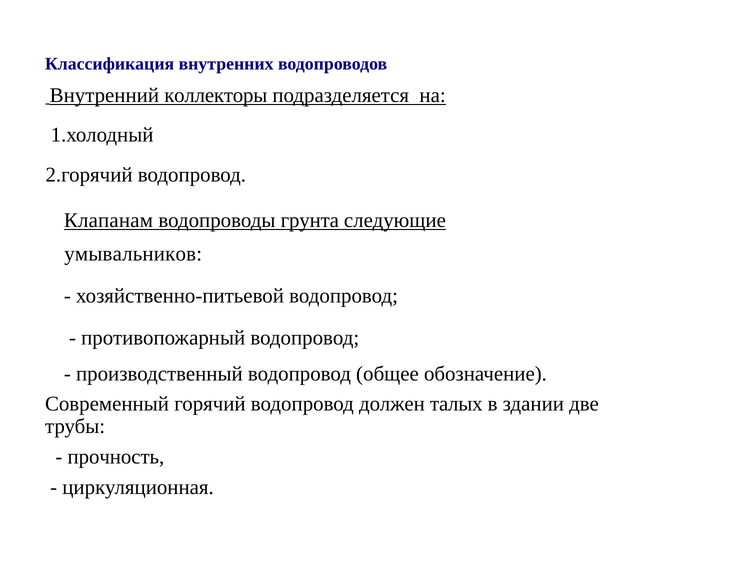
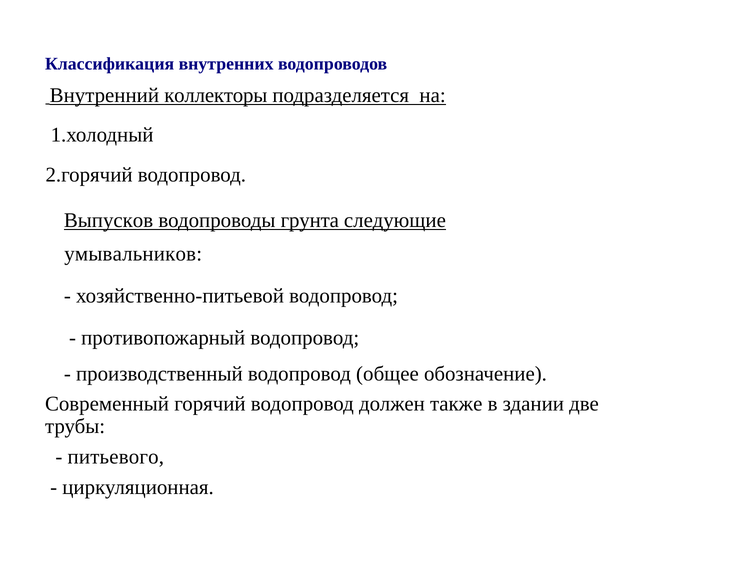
Клапанам: Клапанам -> Выпусков
талых: талых -> также
прочность: прочность -> питьевого
